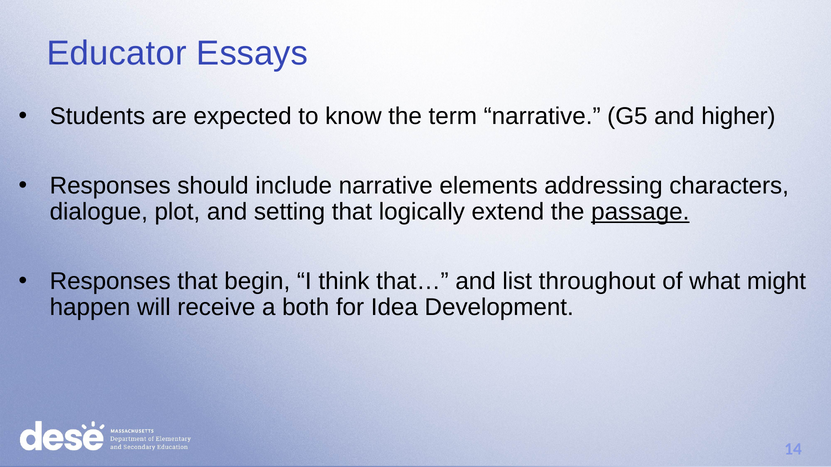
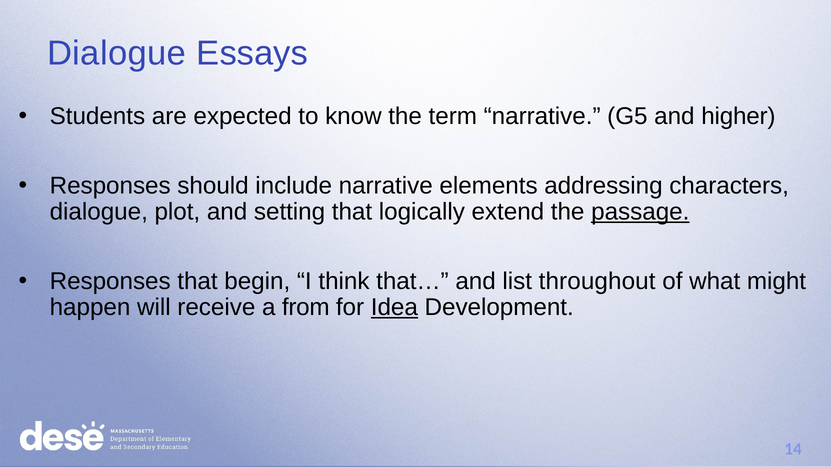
Educator at (117, 54): Educator -> Dialogue
both: both -> from
Idea underline: none -> present
